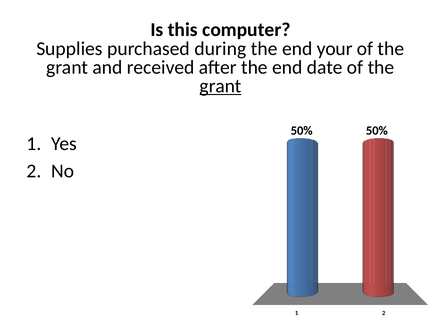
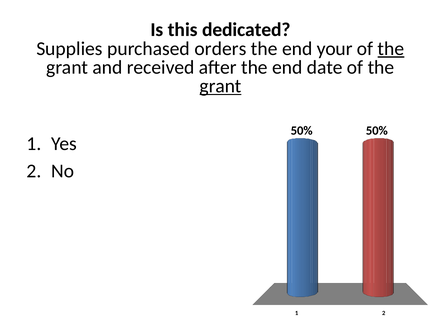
computer: computer -> dedicated
during: during -> orders
the at (391, 49) underline: none -> present
